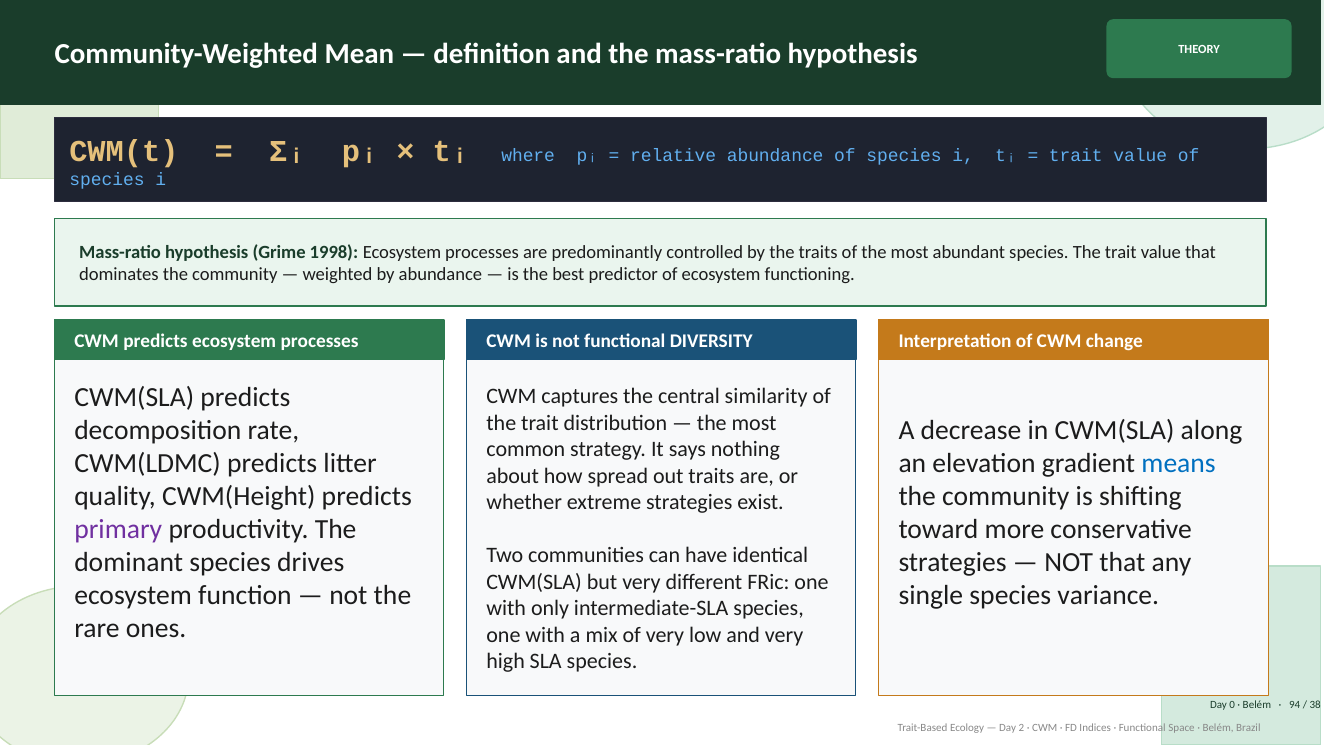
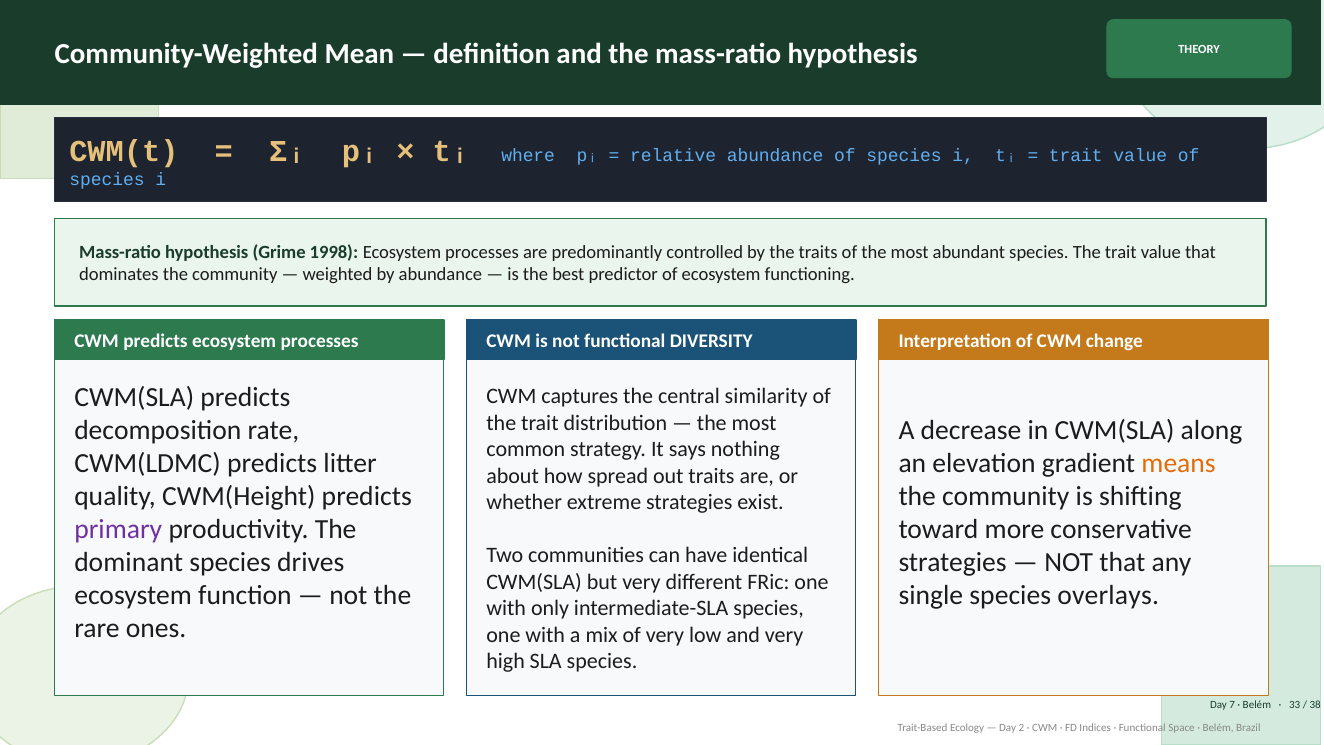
means colour: blue -> orange
variance: variance -> overlays
0: 0 -> 7
94: 94 -> 33
